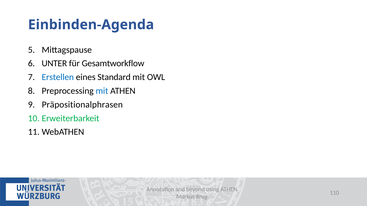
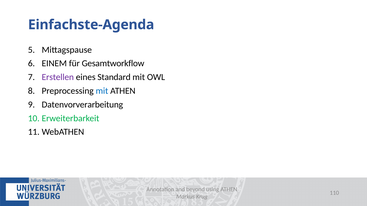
Einbinden-Agenda: Einbinden-Agenda -> Einfachste-Agenda
UNTER: UNTER -> EINEM
Erstellen colour: blue -> purple
Präpositionalphrasen: Präpositionalphrasen -> Datenvorverarbeitung
